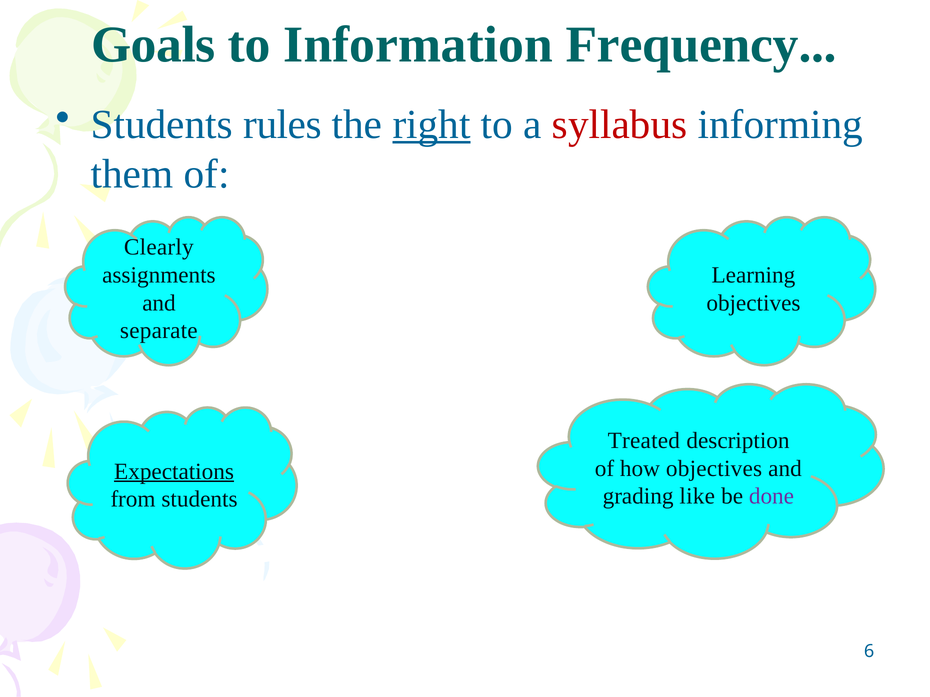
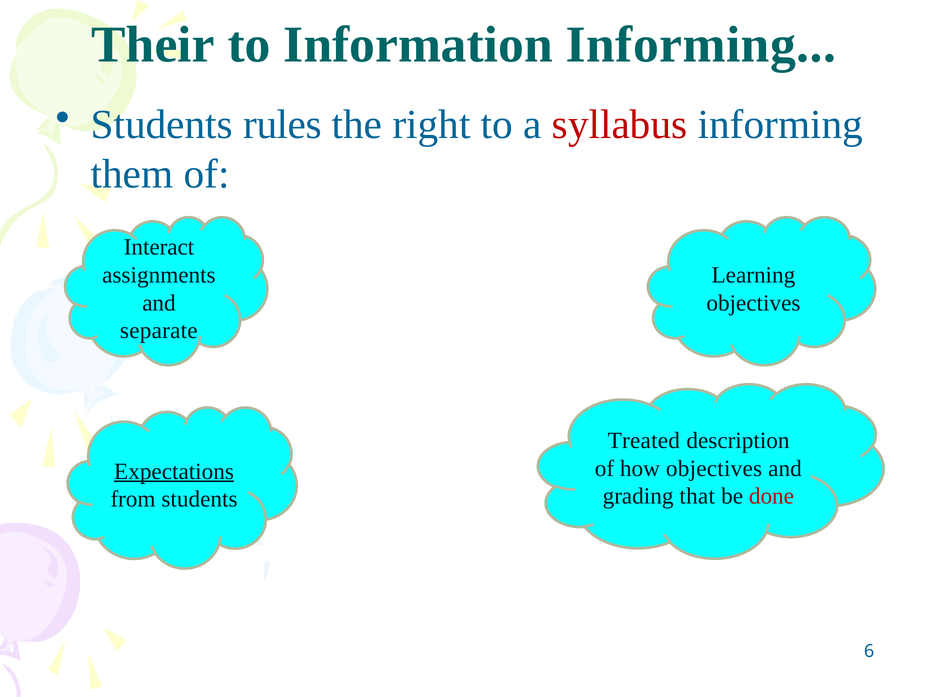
Goals: Goals -> Their
Information Frequency: Frequency -> Informing
right underline: present -> none
Clearly: Clearly -> Interact
like: like -> that
done colour: purple -> red
